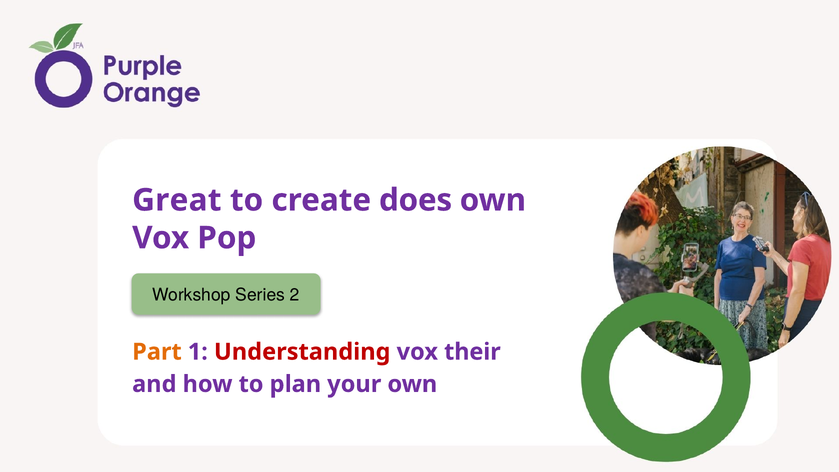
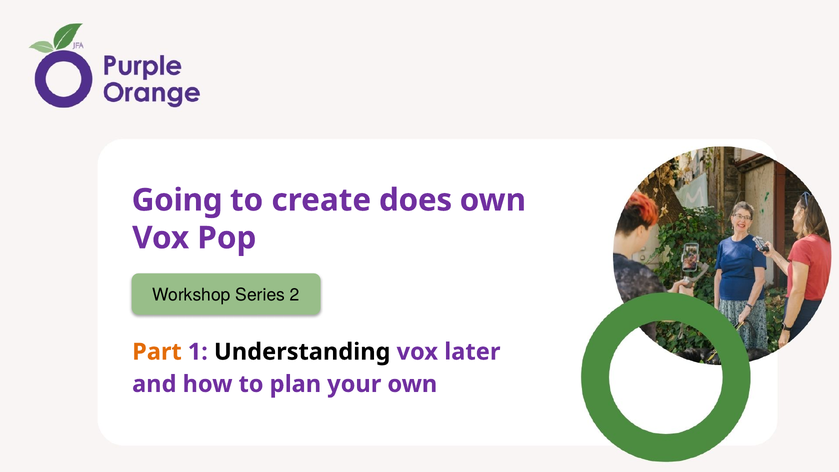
Great: Great -> Going
Understanding colour: red -> black
their: their -> later
